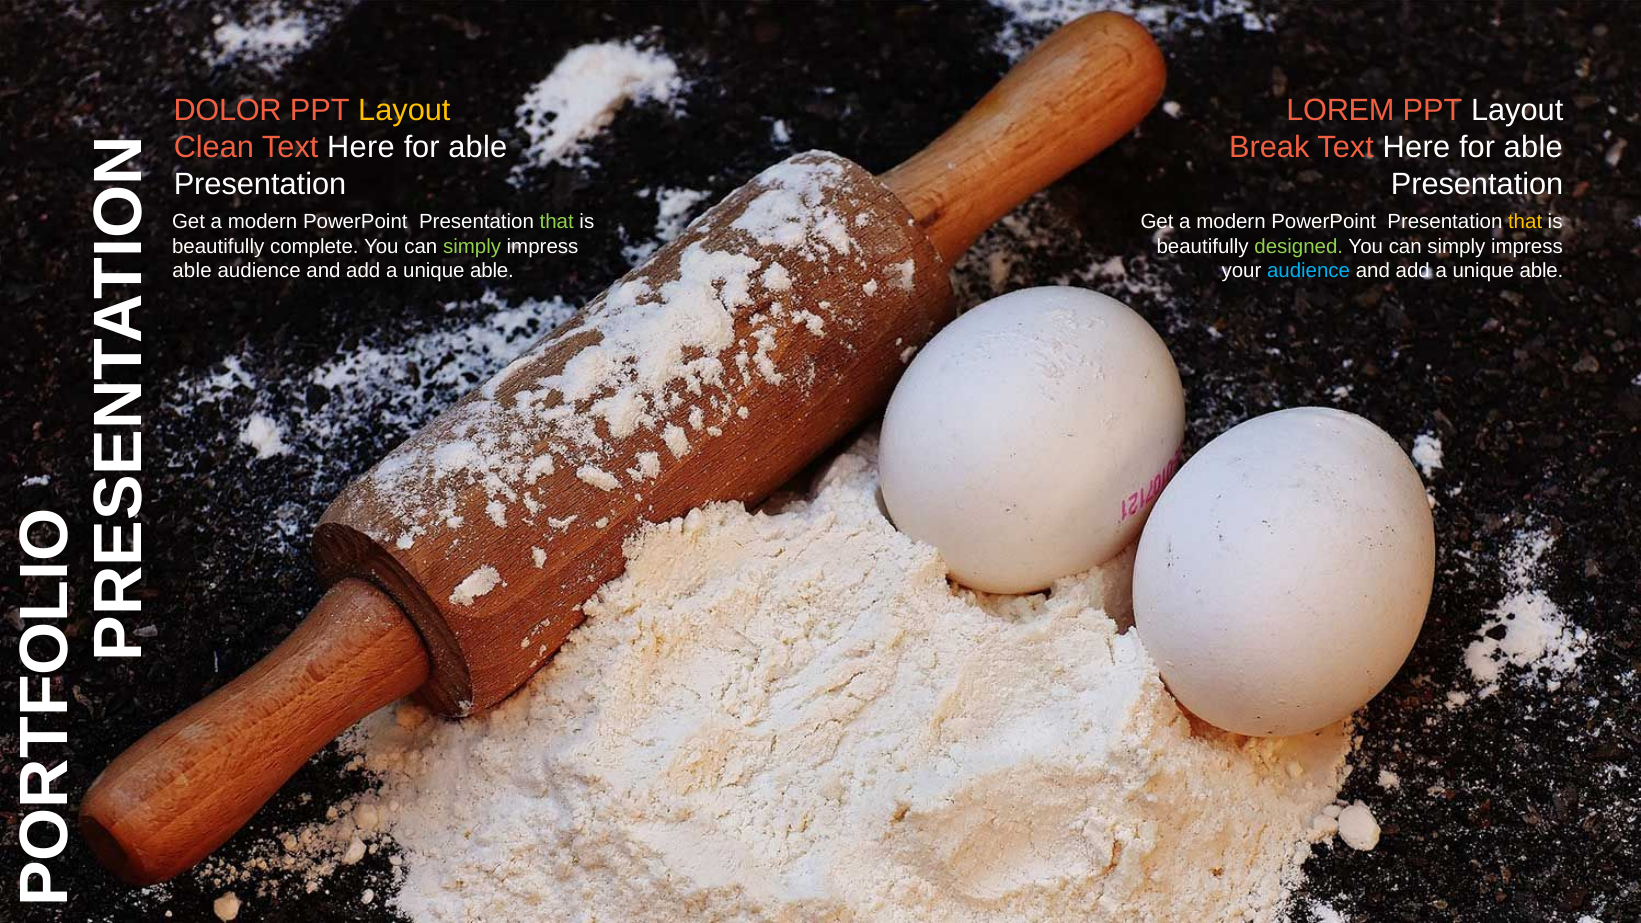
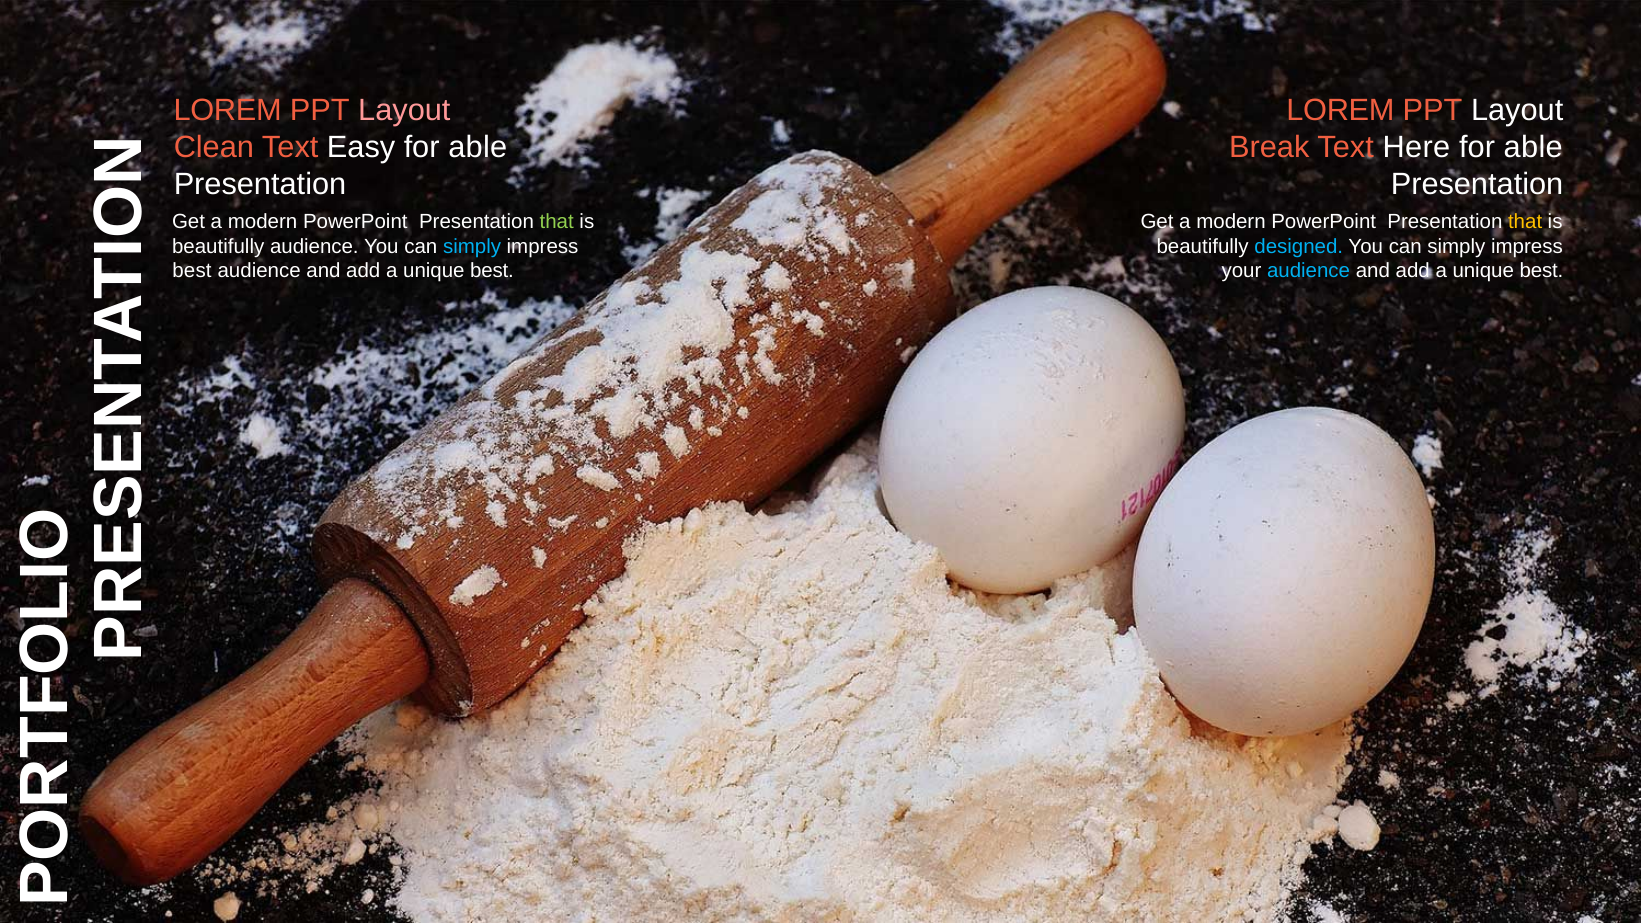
DOLOR at (228, 111): DOLOR -> LOREM
Layout at (404, 111) colour: yellow -> pink
Clean Text Here: Here -> Easy
beautifully complete: complete -> audience
simply at (472, 246) colour: light green -> light blue
designed colour: light green -> light blue
able at (192, 271): able -> best
able at (492, 271): able -> best
able at (1541, 271): able -> best
